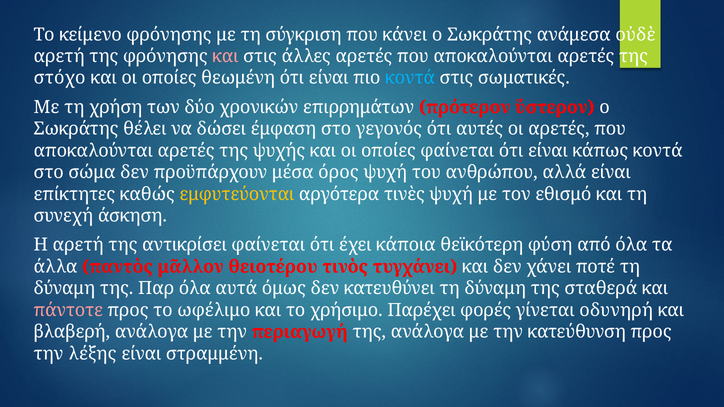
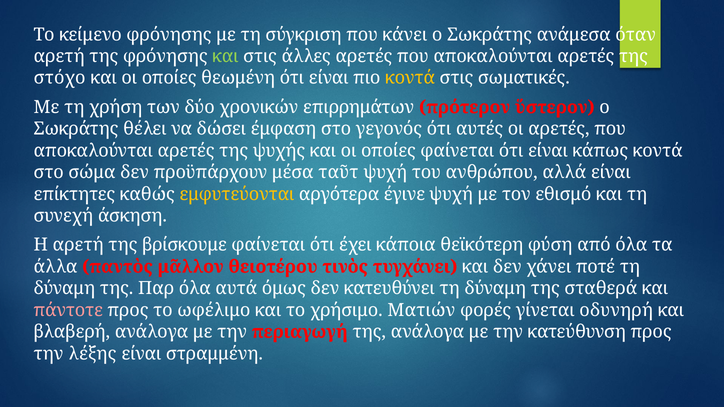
οὐδὲ: οὐδὲ -> όταν
και at (225, 56) colour: pink -> light green
κοντά at (410, 78) colour: light blue -> yellow
όρος: όρος -> ταῦτ
τινὲς: τινὲς -> έγινε
αντικρίσει: αντικρίσει -> βρίσκουμε
Παρέχει: Παρέχει -> Ματιών
